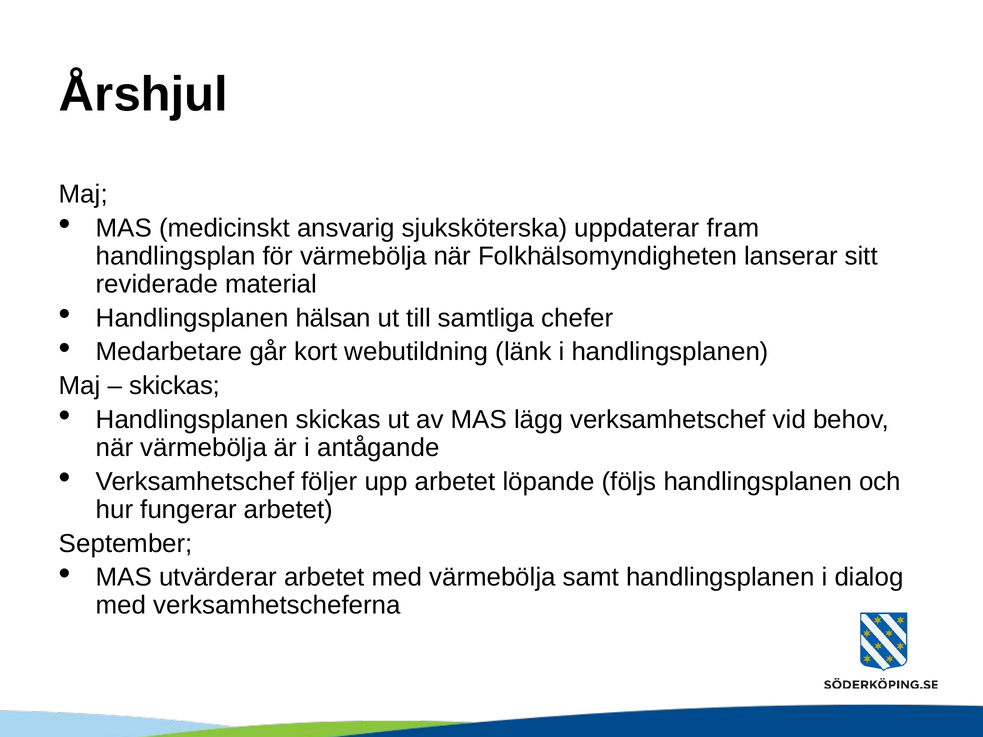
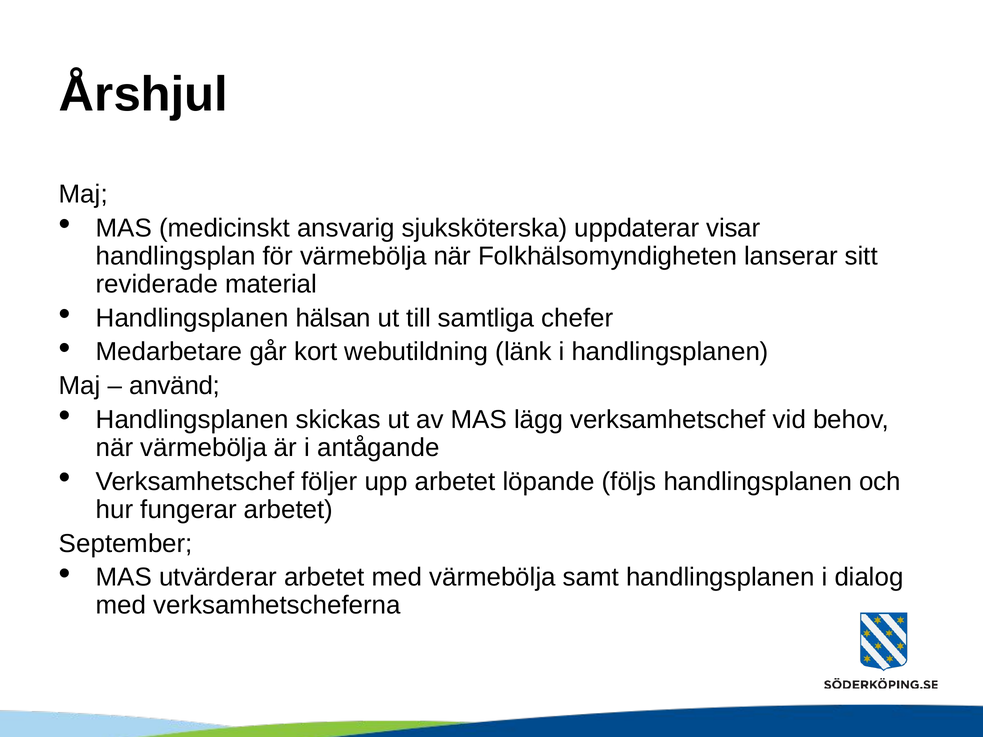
fram: fram -> visar
skickas at (175, 386): skickas -> använd
